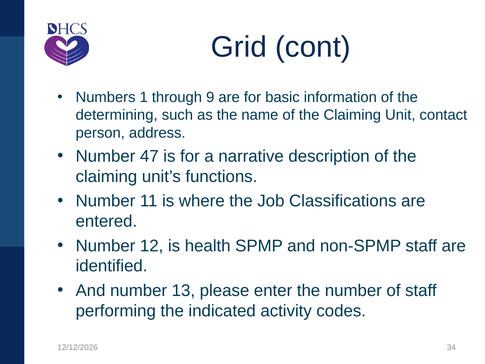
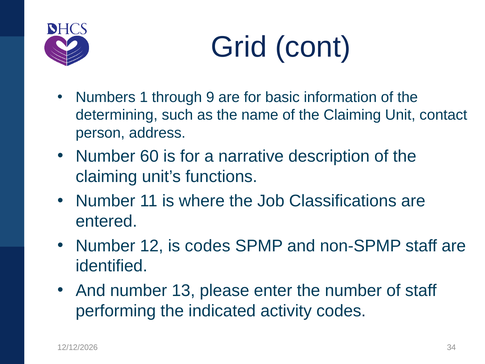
47: 47 -> 60
is health: health -> codes
